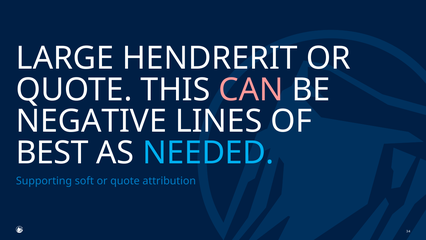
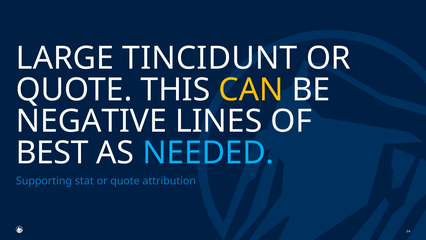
HENDRERIT: HENDRERIT -> TINCIDUNT
CAN colour: pink -> yellow
soft: soft -> stat
